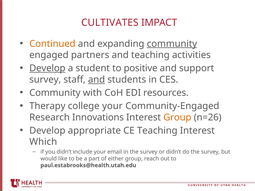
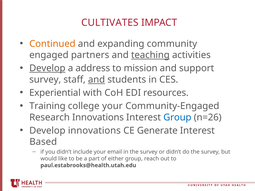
community at (172, 44) underline: present -> none
teaching at (150, 55) underline: none -> present
student: student -> address
positive: positive -> mission
Community at (55, 93): Community -> Experiential
Therapy: Therapy -> Training
Group at (177, 117) colour: orange -> blue
Develop appropriate: appropriate -> innovations
CE Teaching: Teaching -> Generate
Which: Which -> Based
